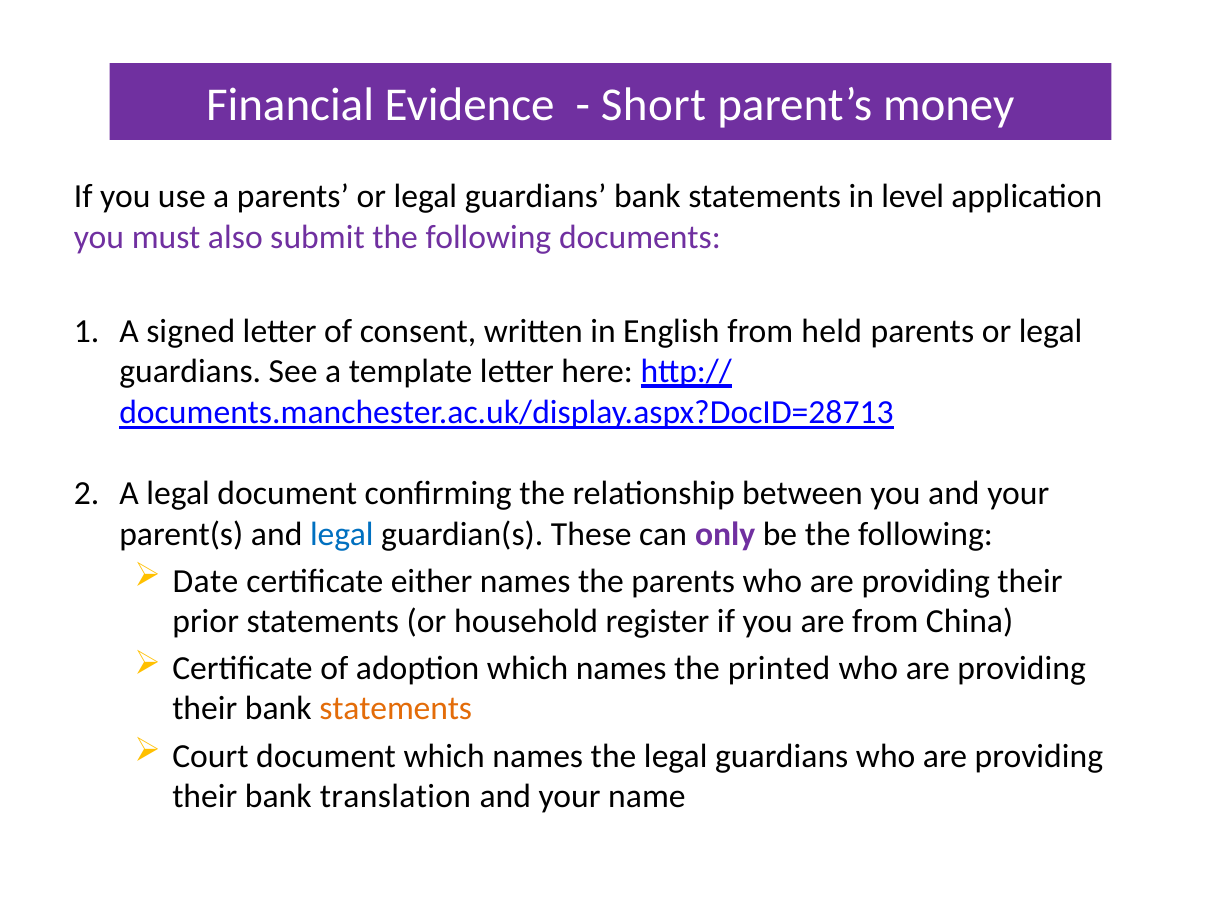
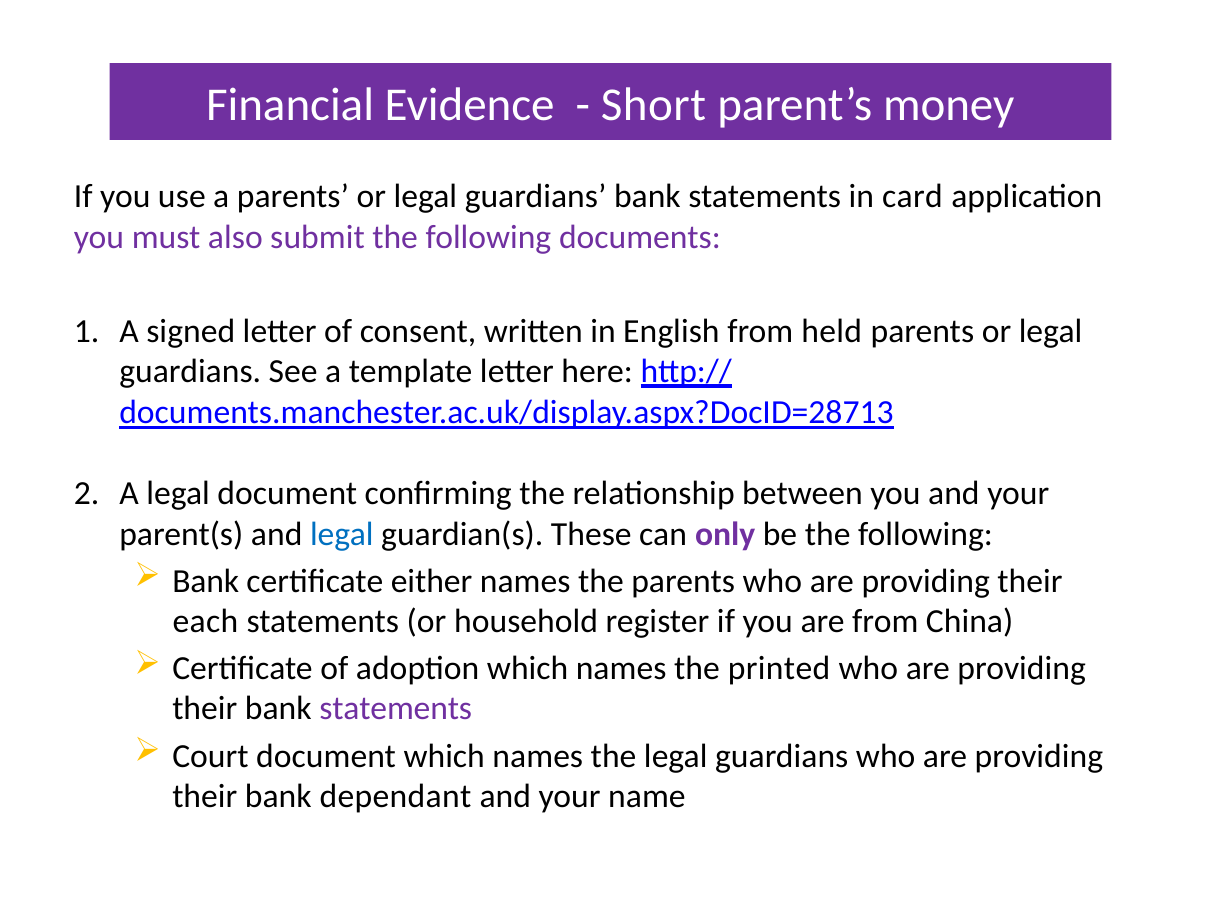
level: level -> card
Date at (205, 581): Date -> Bank
prior: prior -> each
statements at (396, 708) colour: orange -> purple
translation: translation -> dependant
